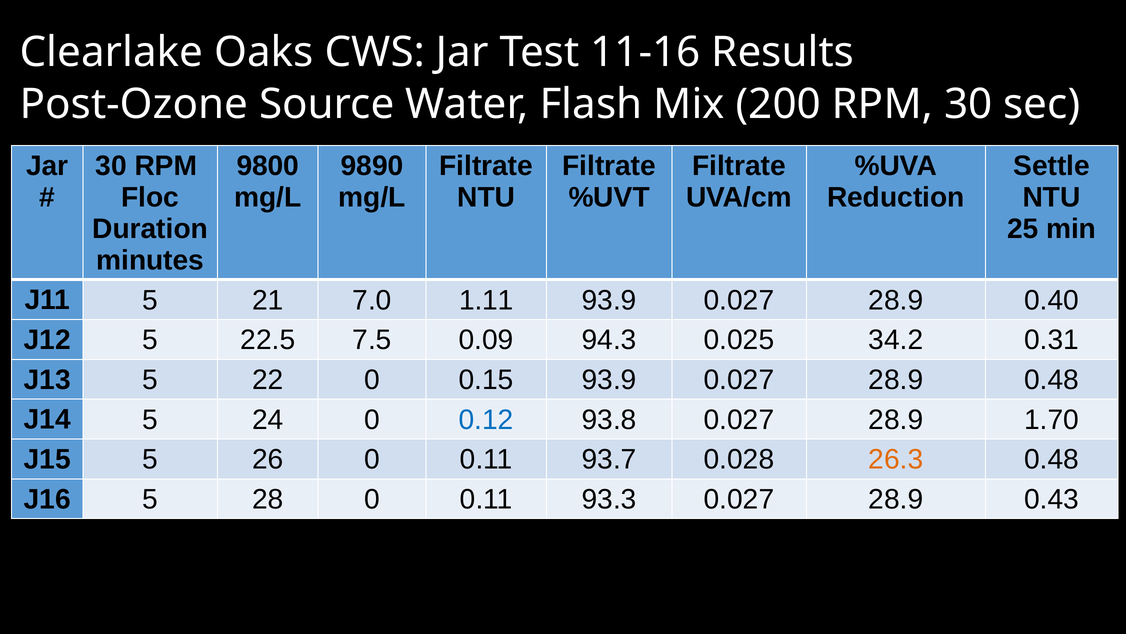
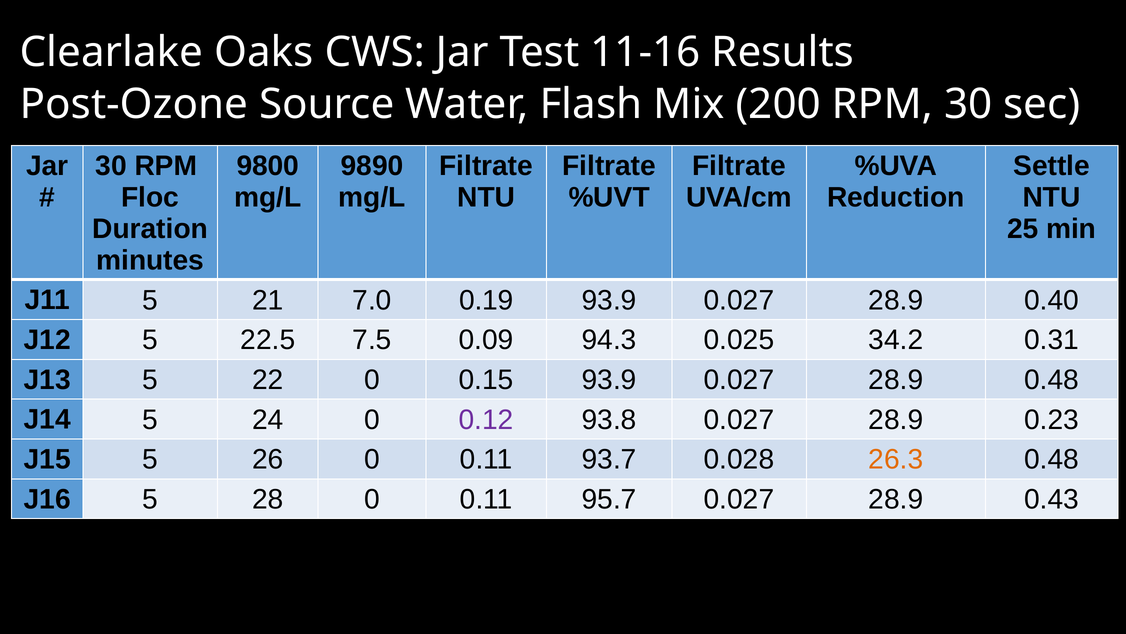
1.11: 1.11 -> 0.19
0.12 colour: blue -> purple
1.70: 1.70 -> 0.23
93.3: 93.3 -> 95.7
